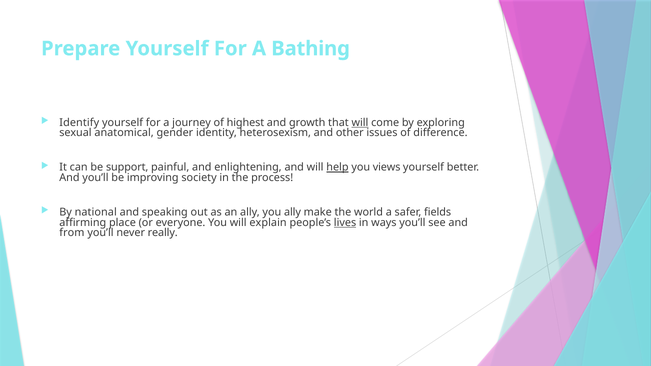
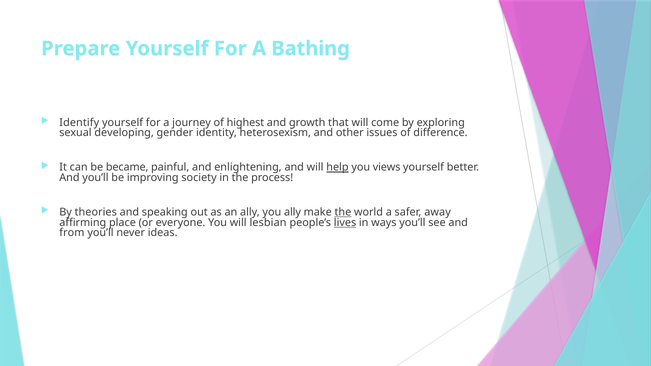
will at (360, 123) underline: present -> none
anatomical: anatomical -> developing
support: support -> became
national: national -> theories
the at (343, 212) underline: none -> present
fields: fields -> away
explain: explain -> lesbian
really: really -> ideas
